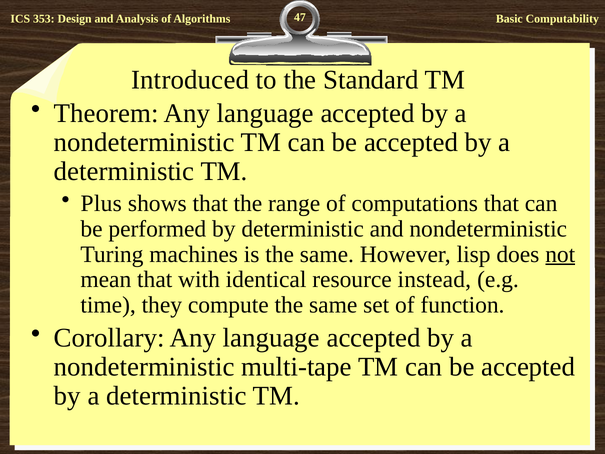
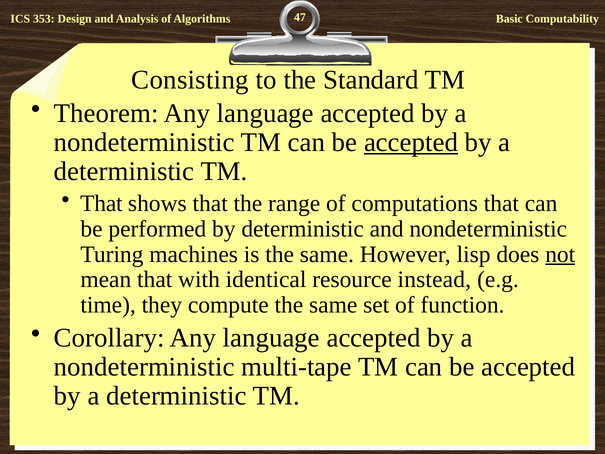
Introduced: Introduced -> Consisting
accepted at (411, 142) underline: none -> present
Plus at (101, 203): Plus -> That
